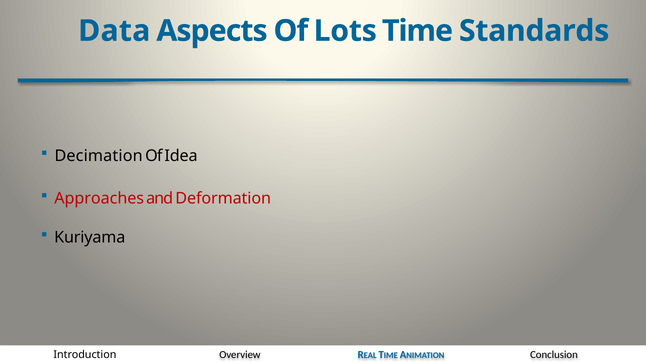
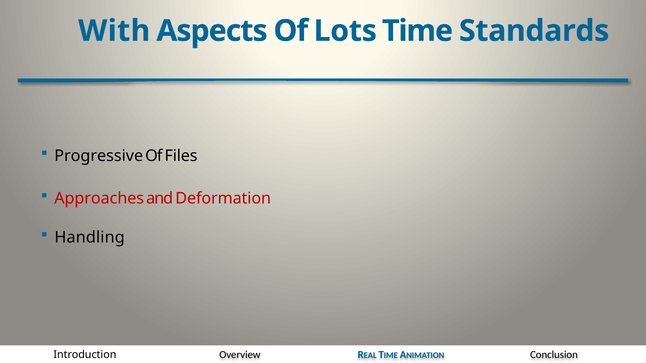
Data: Data -> With
Decimation: Decimation -> Progressive
Idea: Idea -> Files
Kuriyama: Kuriyama -> Handling
